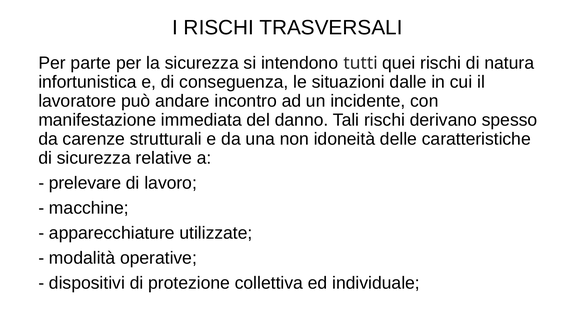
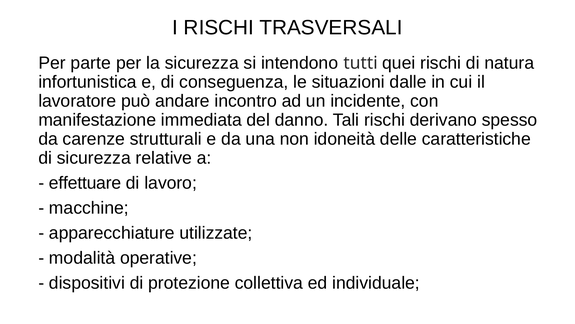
prelevare: prelevare -> effettuare
